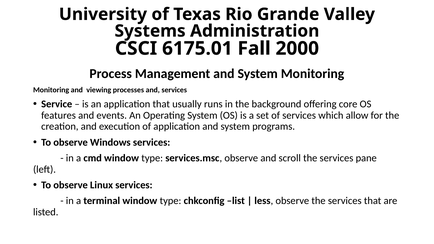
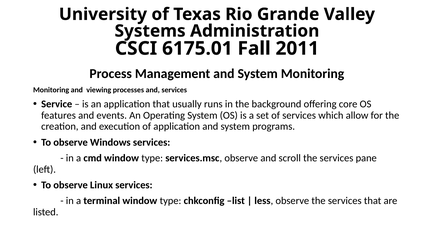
2000: 2000 -> 2011
